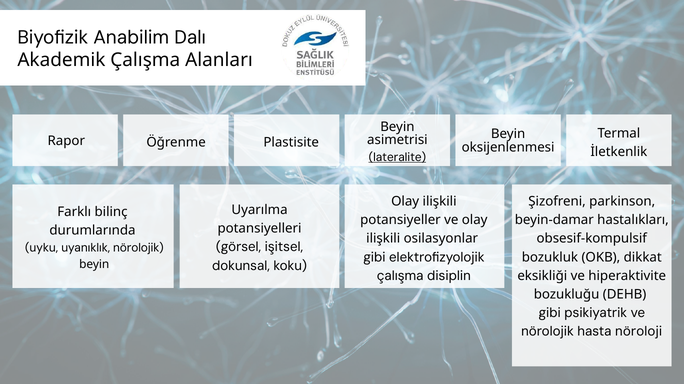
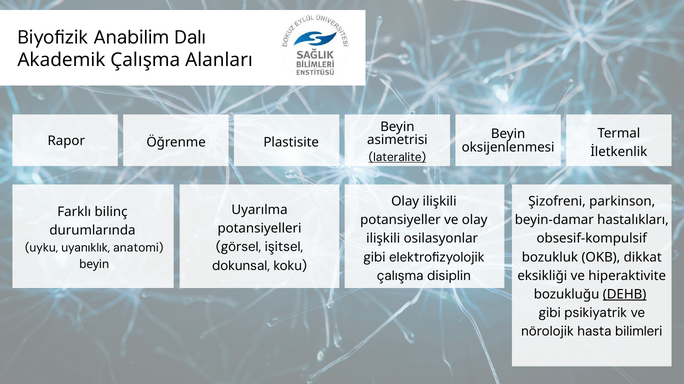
uyanıklık nörolojik: nörolojik -> anatomi
DEHB underline: none -> present
nöroloji: nöroloji -> bilimleri
